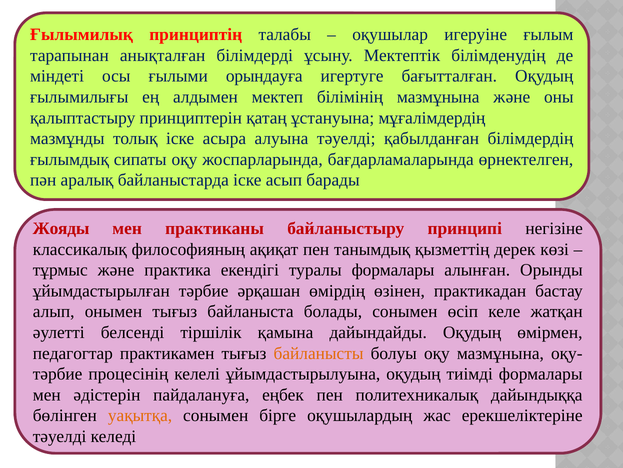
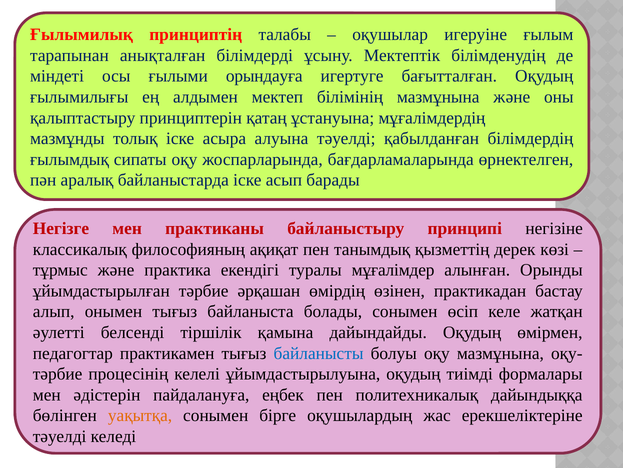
Жояды: Жояды -> Негізге
туралы формалары: формалары -> мұғалімдер
байланысты colour: orange -> blue
